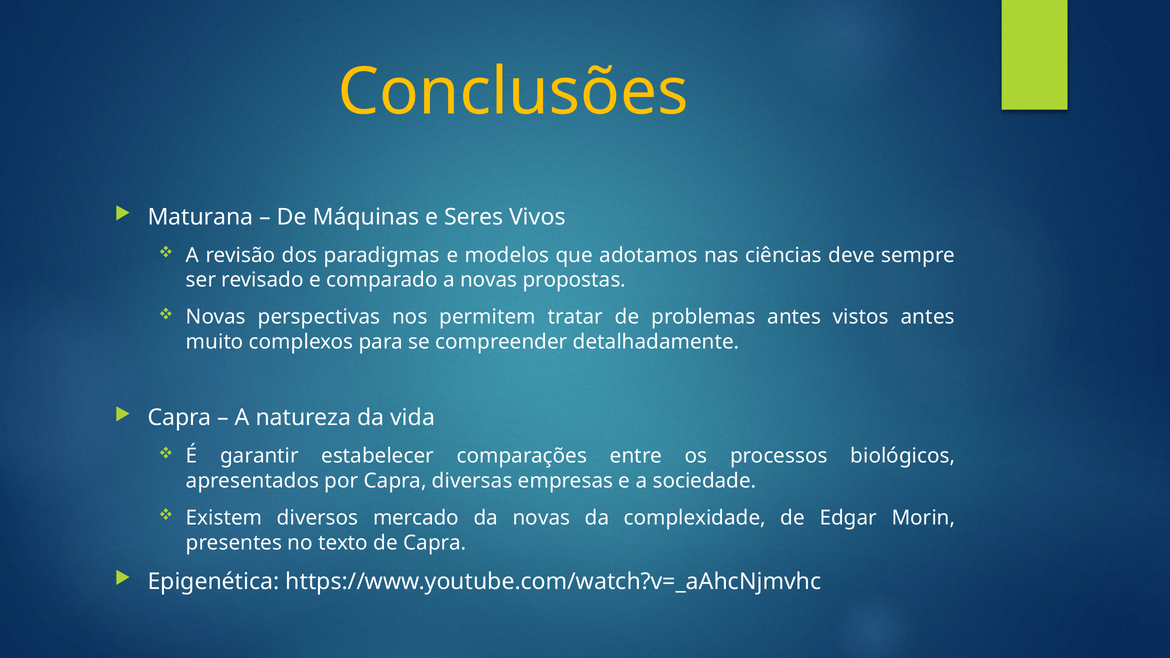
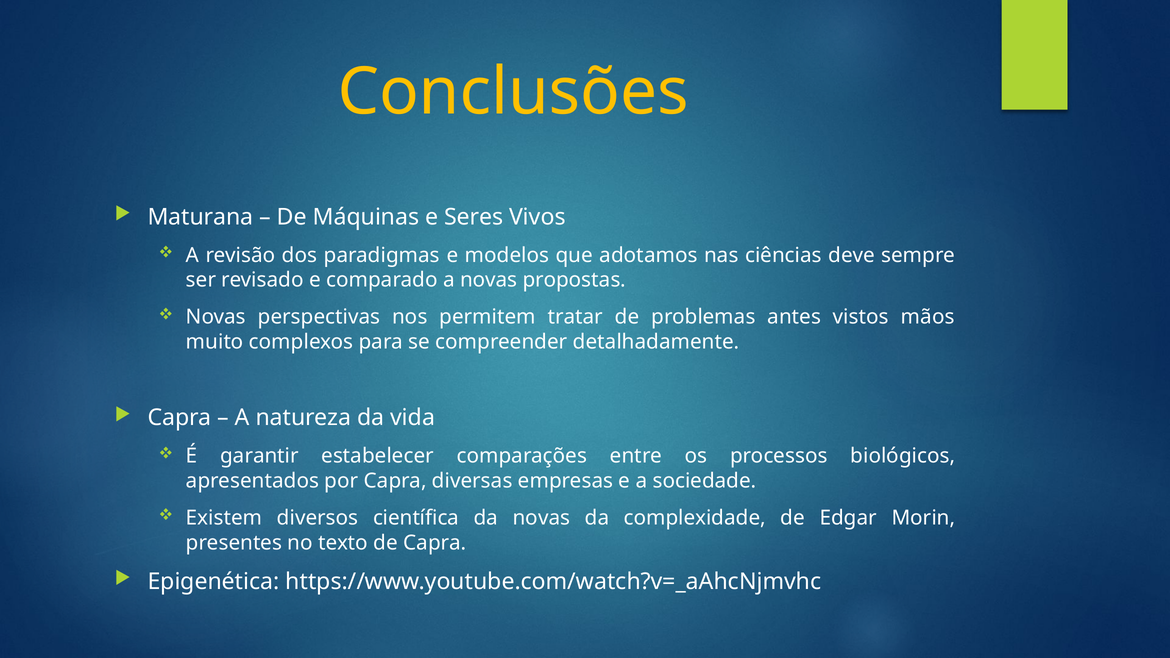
vistos antes: antes -> mãos
mercado: mercado -> científica
